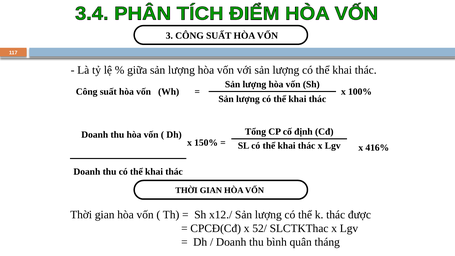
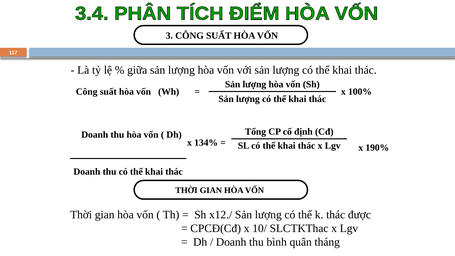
150%: 150% -> 134%
416%: 416% -> 190%
52/: 52/ -> 10/
